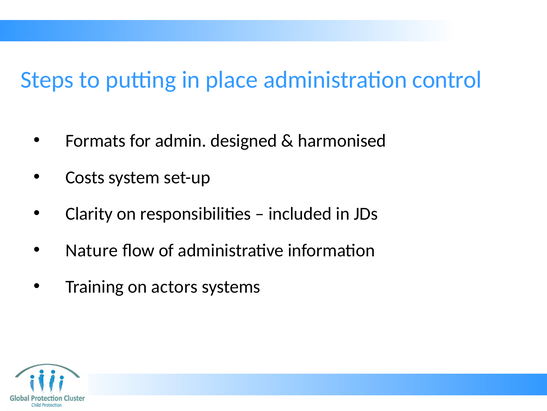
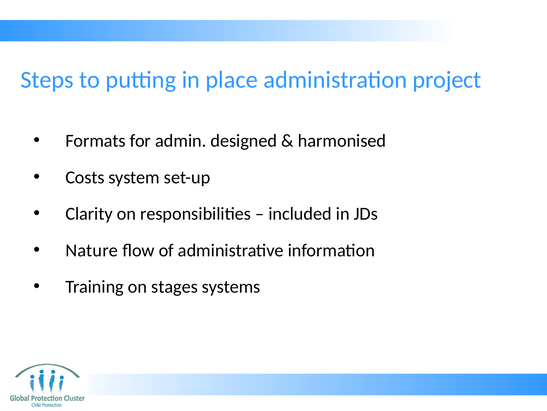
control: control -> project
actors: actors -> stages
